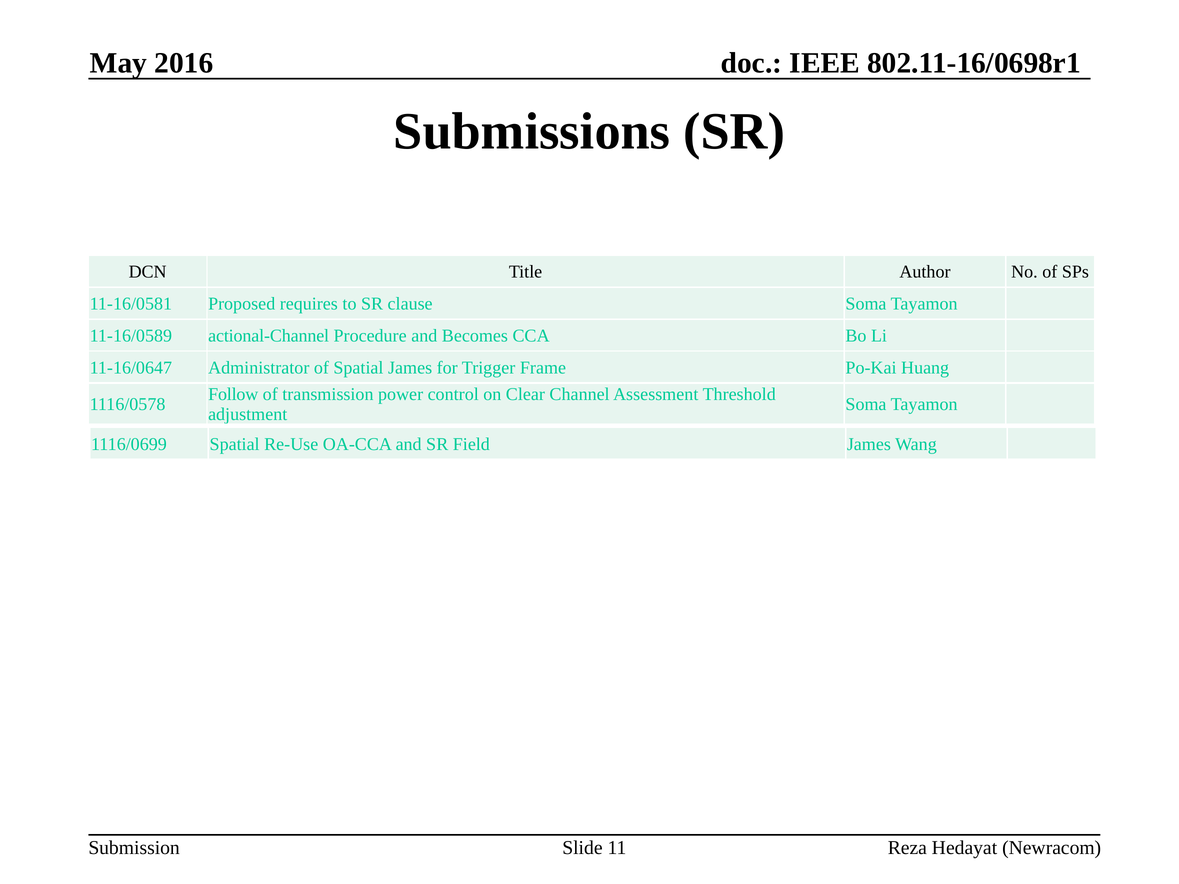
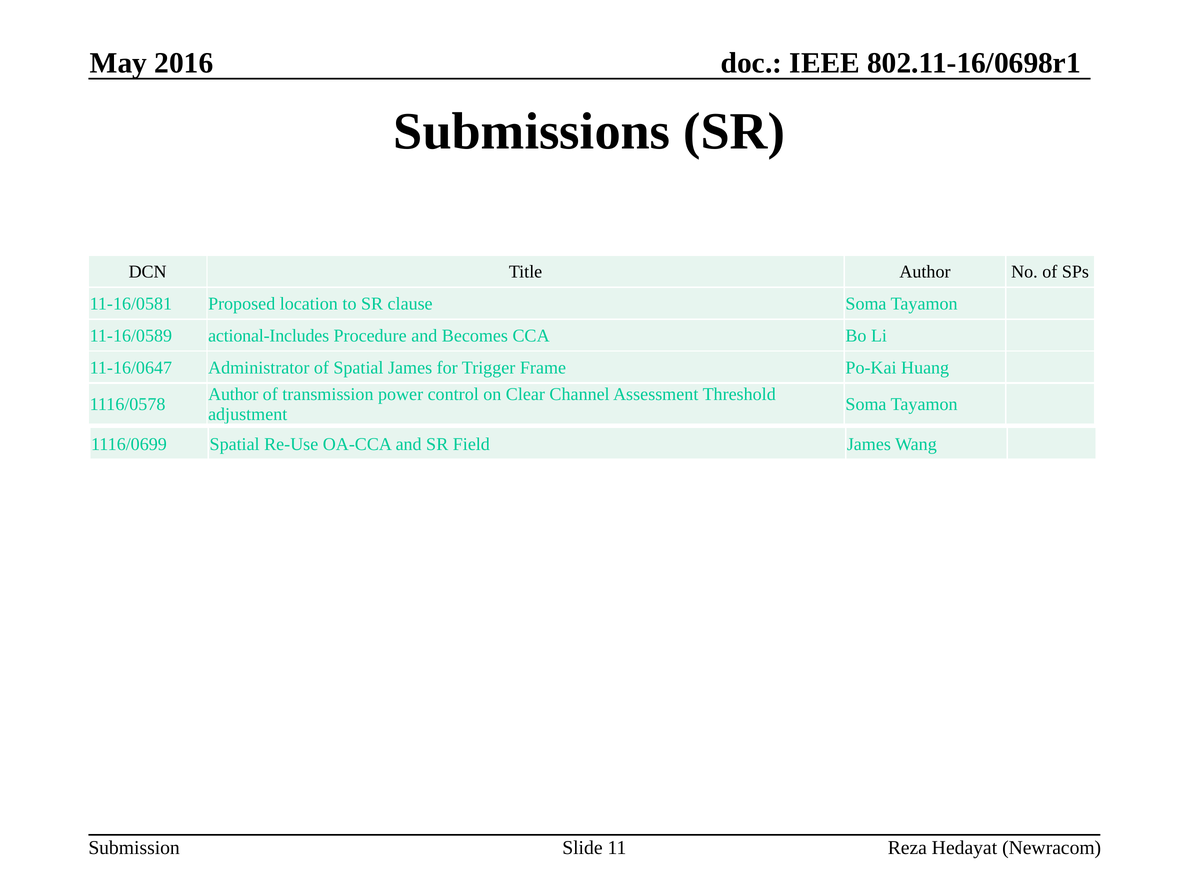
requires: requires -> location
actional-Channel: actional-Channel -> actional-Includes
Follow at (233, 395): Follow -> Author
